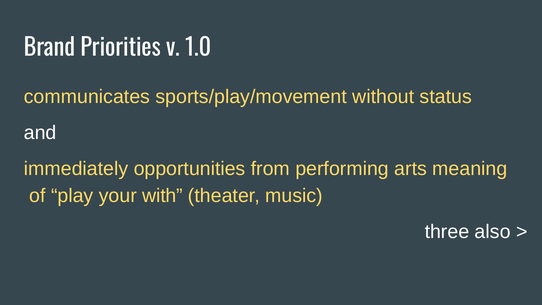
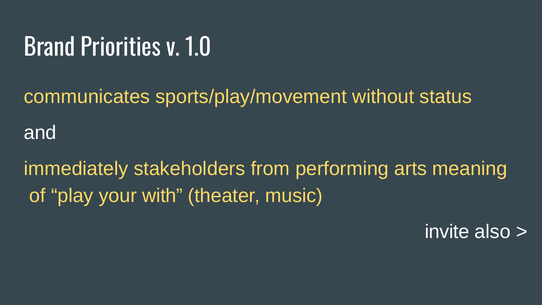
opportunities: opportunities -> stakeholders
three: three -> invite
